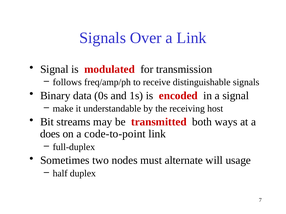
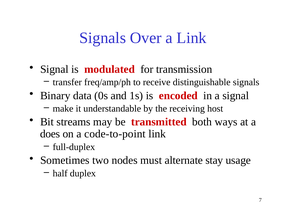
follows: follows -> transfer
will: will -> stay
